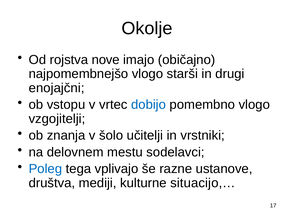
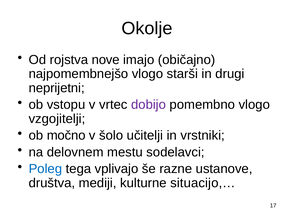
enojajčni: enojajčni -> neprijetni
dobijo colour: blue -> purple
znanja: znanja -> močno
